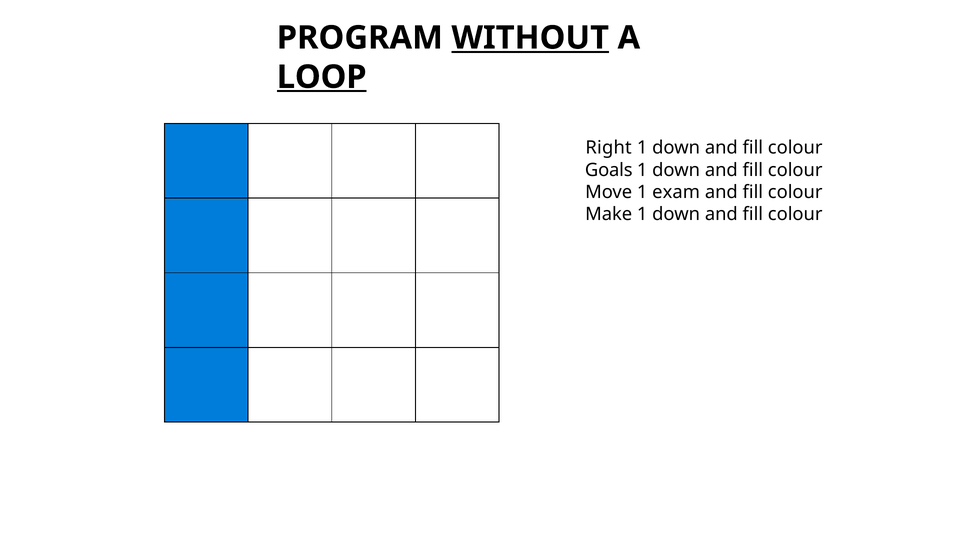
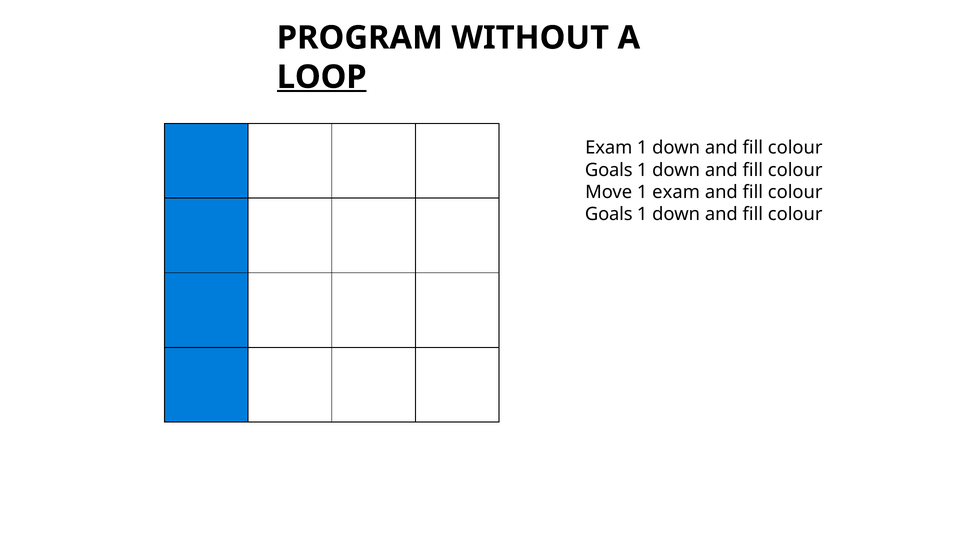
WITHOUT underline: present -> none
Right at (609, 148): Right -> Exam
Make at (609, 214): Make -> Goals
